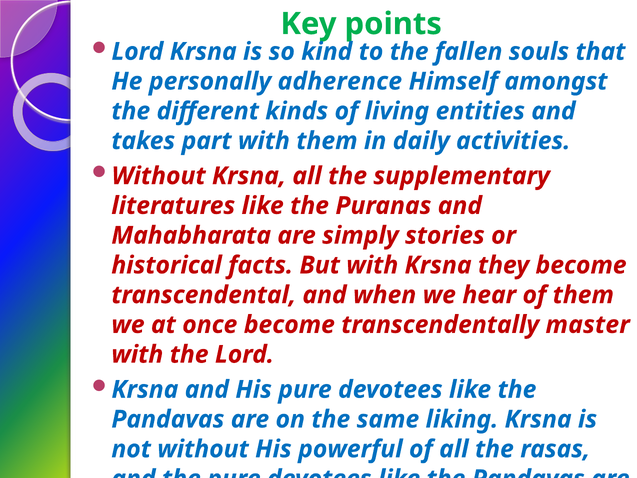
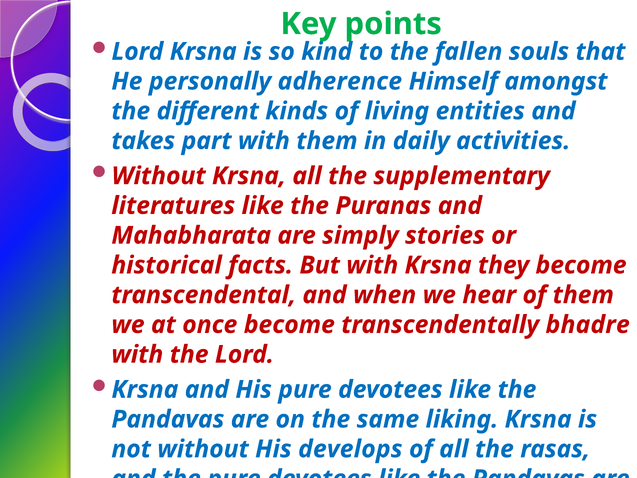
master: master -> bhadre
powerful: powerful -> develops
